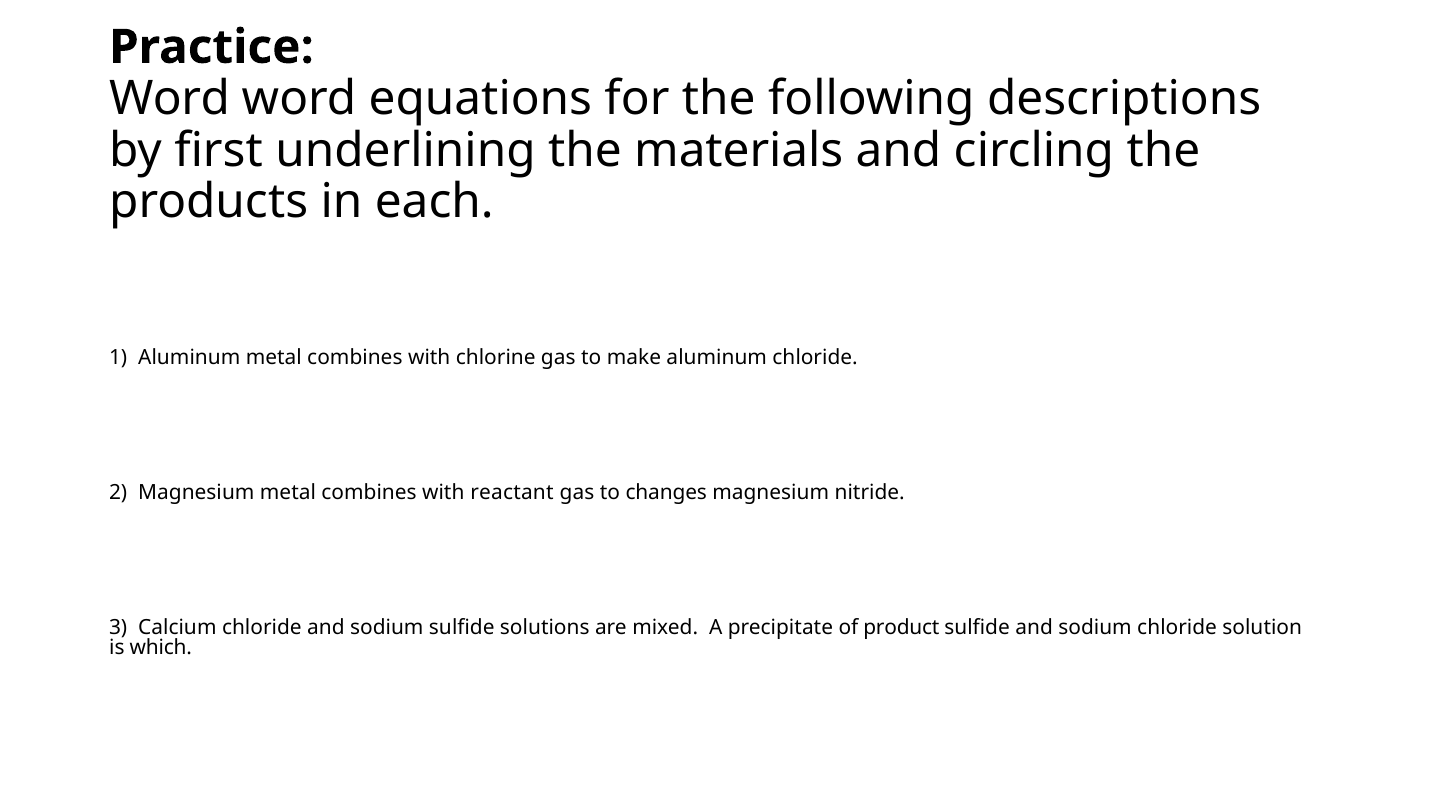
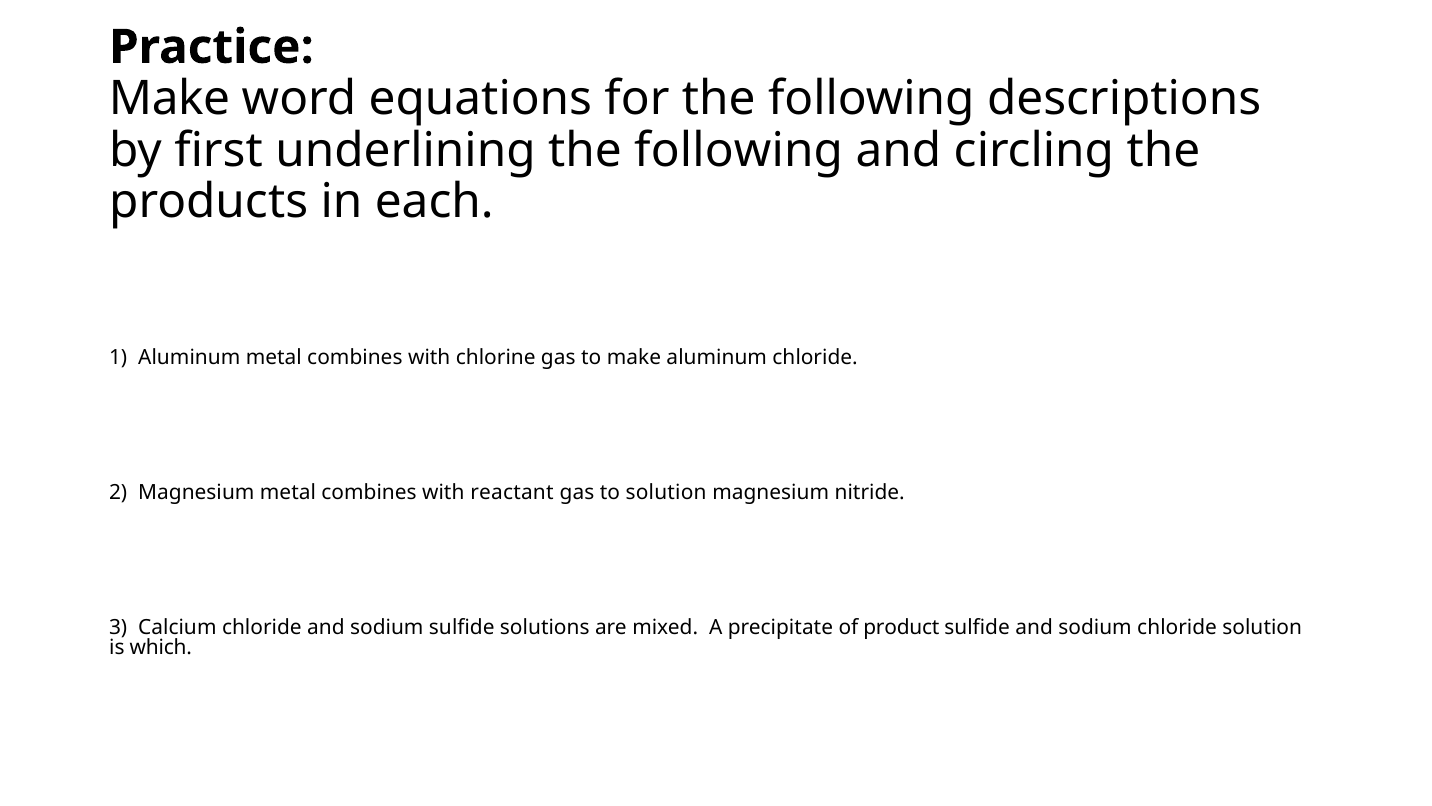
Word at (169, 99): Word -> Make
underlining the materials: materials -> following
to changes: changes -> solution
